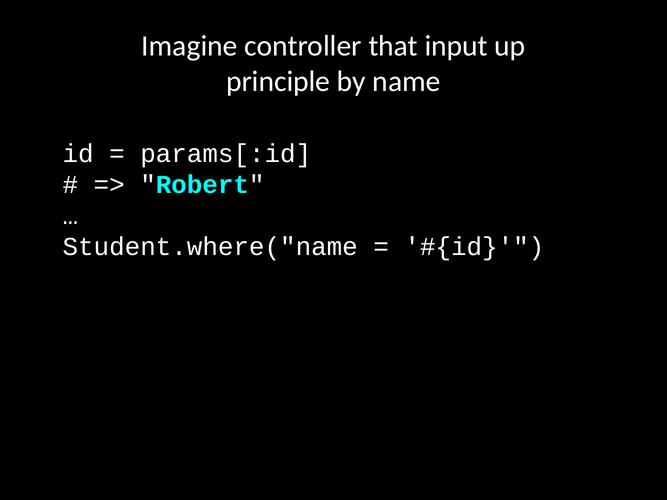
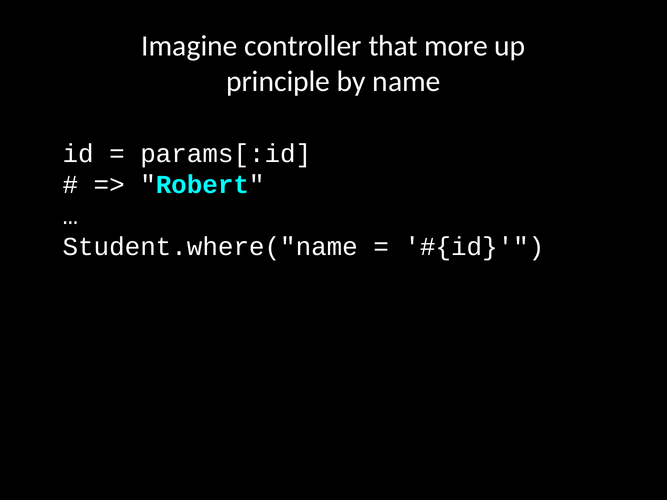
input: input -> more
